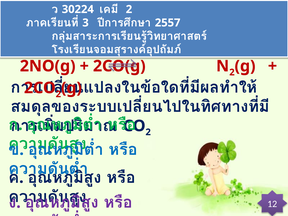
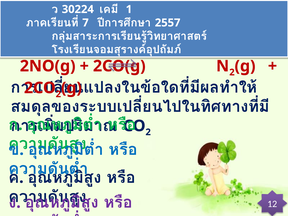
2 at (129, 9): 2 -> 1
3: 3 -> 7
